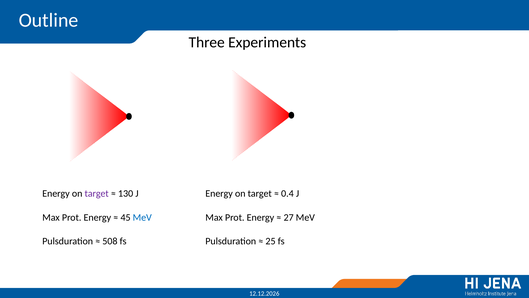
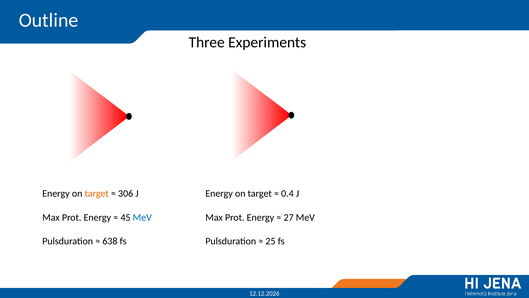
target at (97, 193) colour: purple -> orange
130: 130 -> 306
508: 508 -> 638
